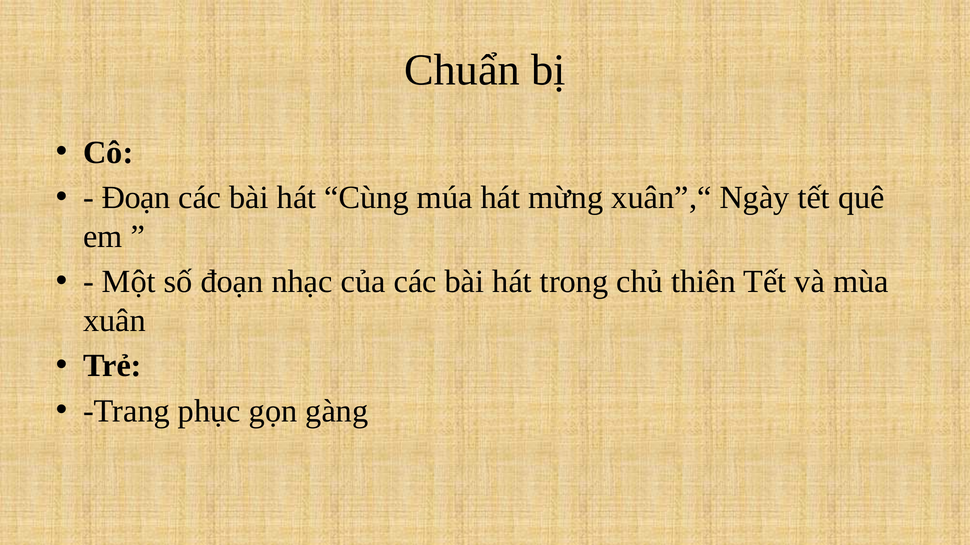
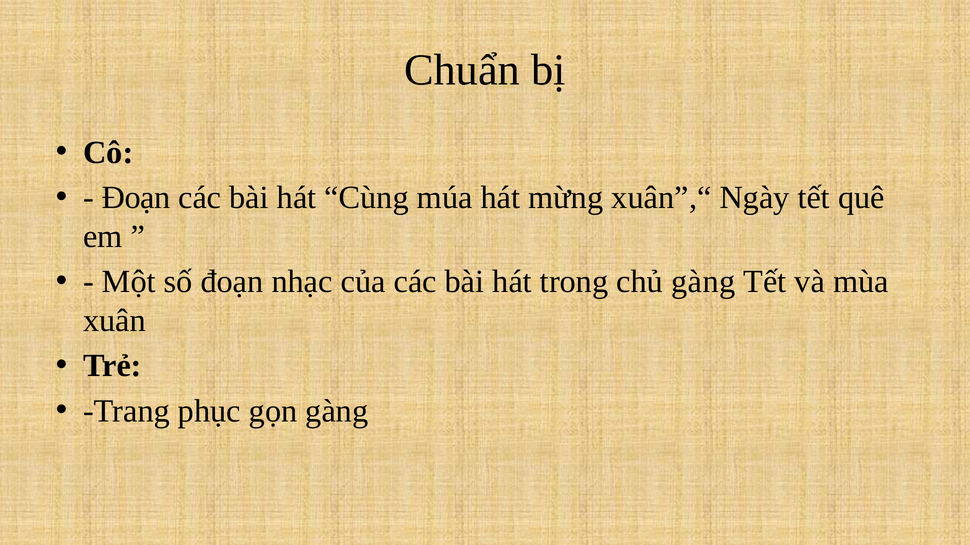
chủ thiên: thiên -> gàng
